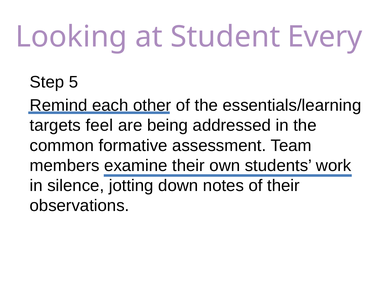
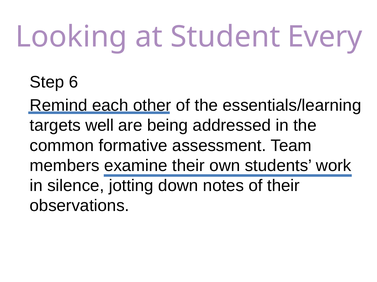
5: 5 -> 6
feel: feel -> well
